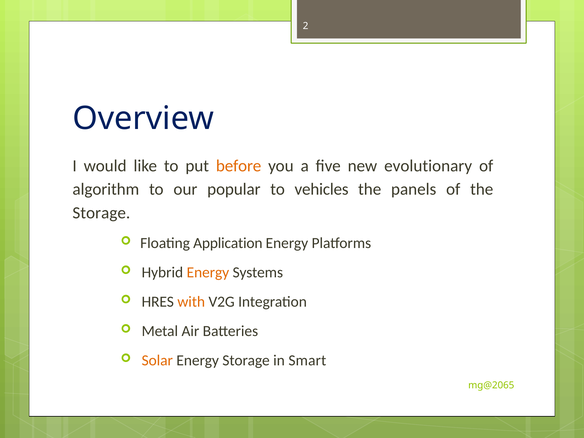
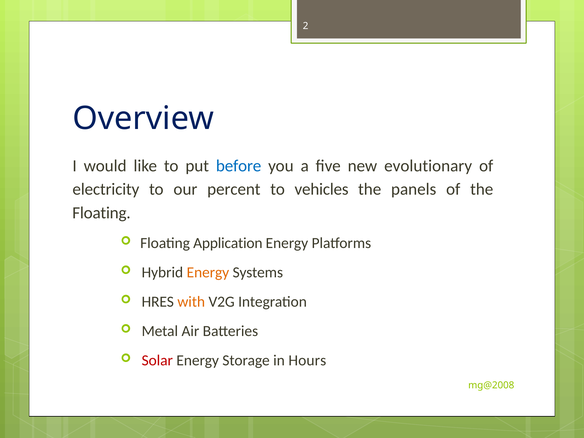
before colour: orange -> blue
algorithm: algorithm -> electricity
popular: popular -> percent
Storage at (101, 213): Storage -> Floating
Solar colour: orange -> red
Smart: Smart -> Hours
mg@2065: mg@2065 -> mg@2008
